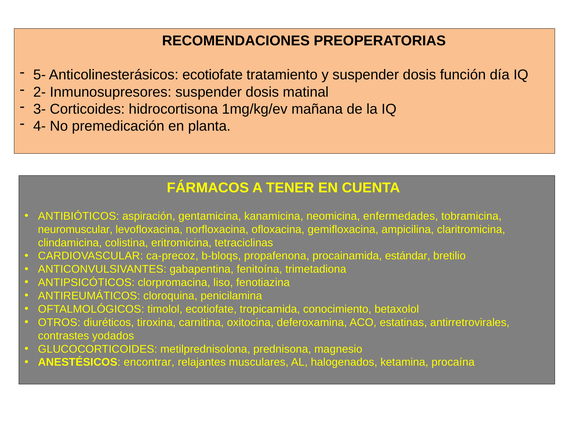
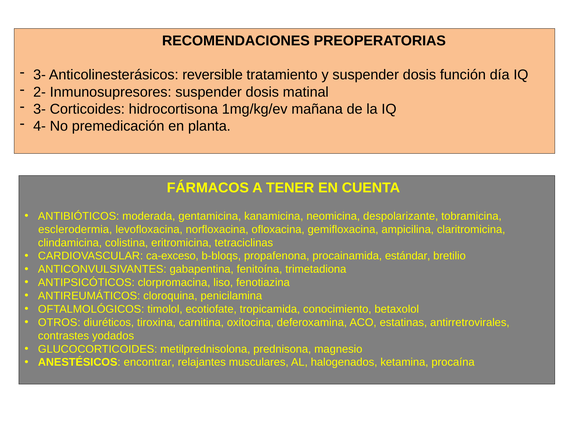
5- at (40, 75): 5- -> 3-
Anticolinesterásicos ecotiofate: ecotiofate -> reversible
aspiración: aspiración -> moderada
enfermedades: enfermedades -> despolarizante
neuromuscular: neuromuscular -> esclerodermia
ca-precoz: ca-precoz -> ca-exceso
